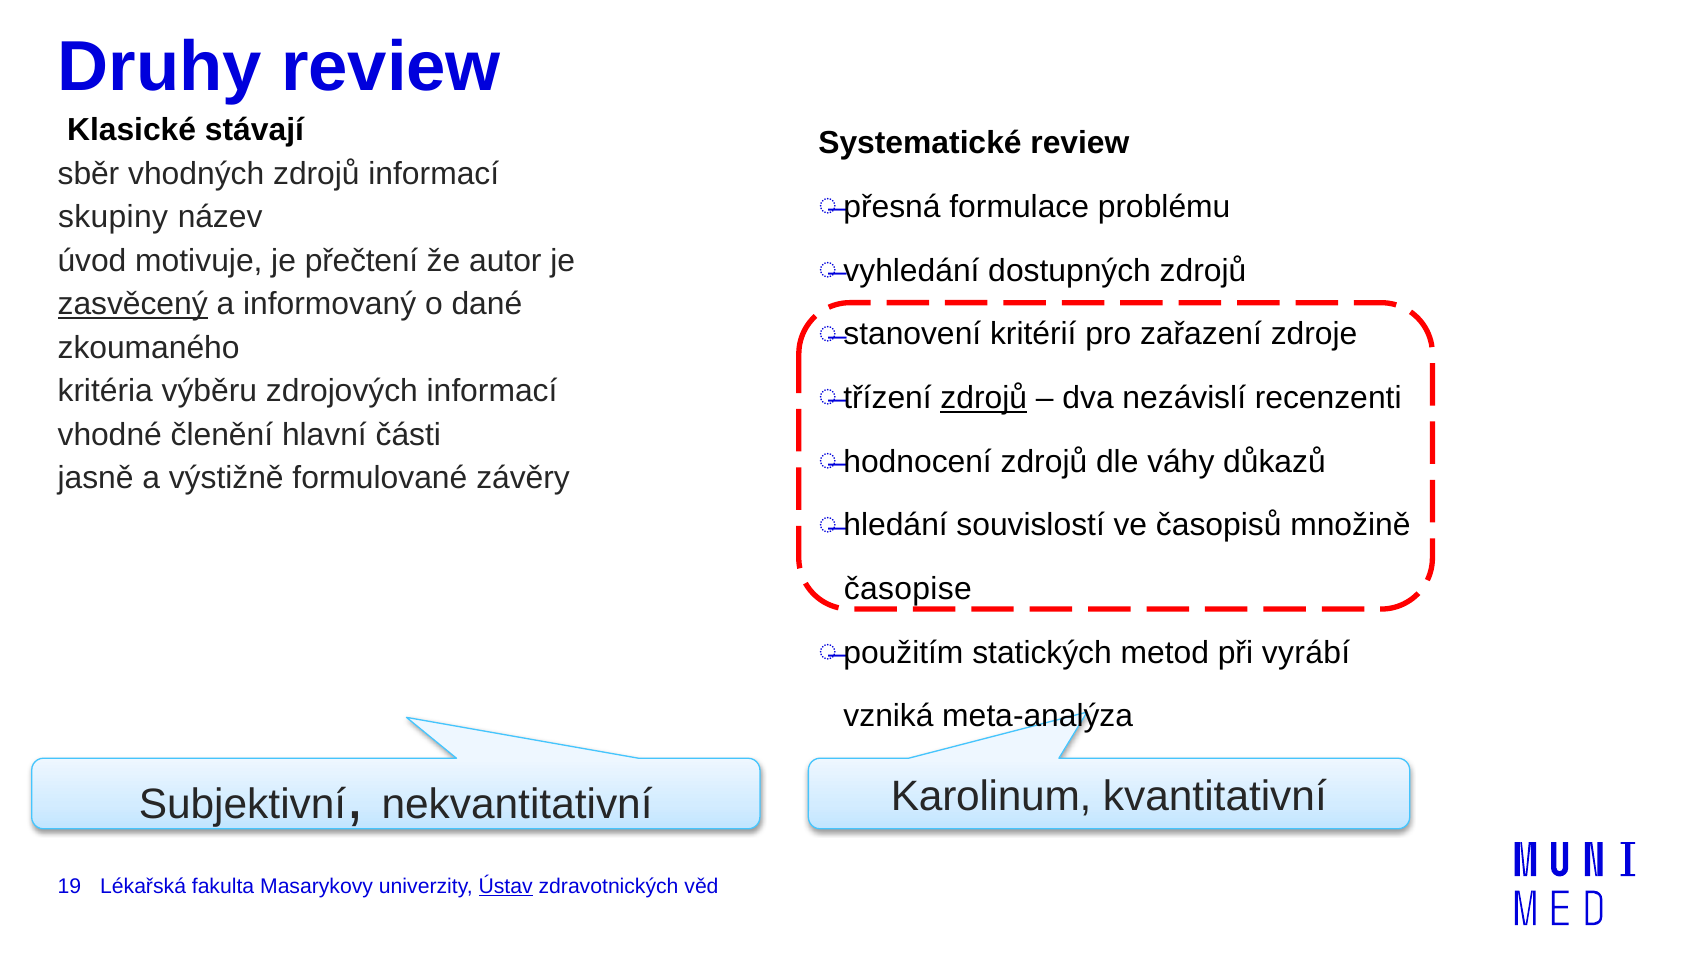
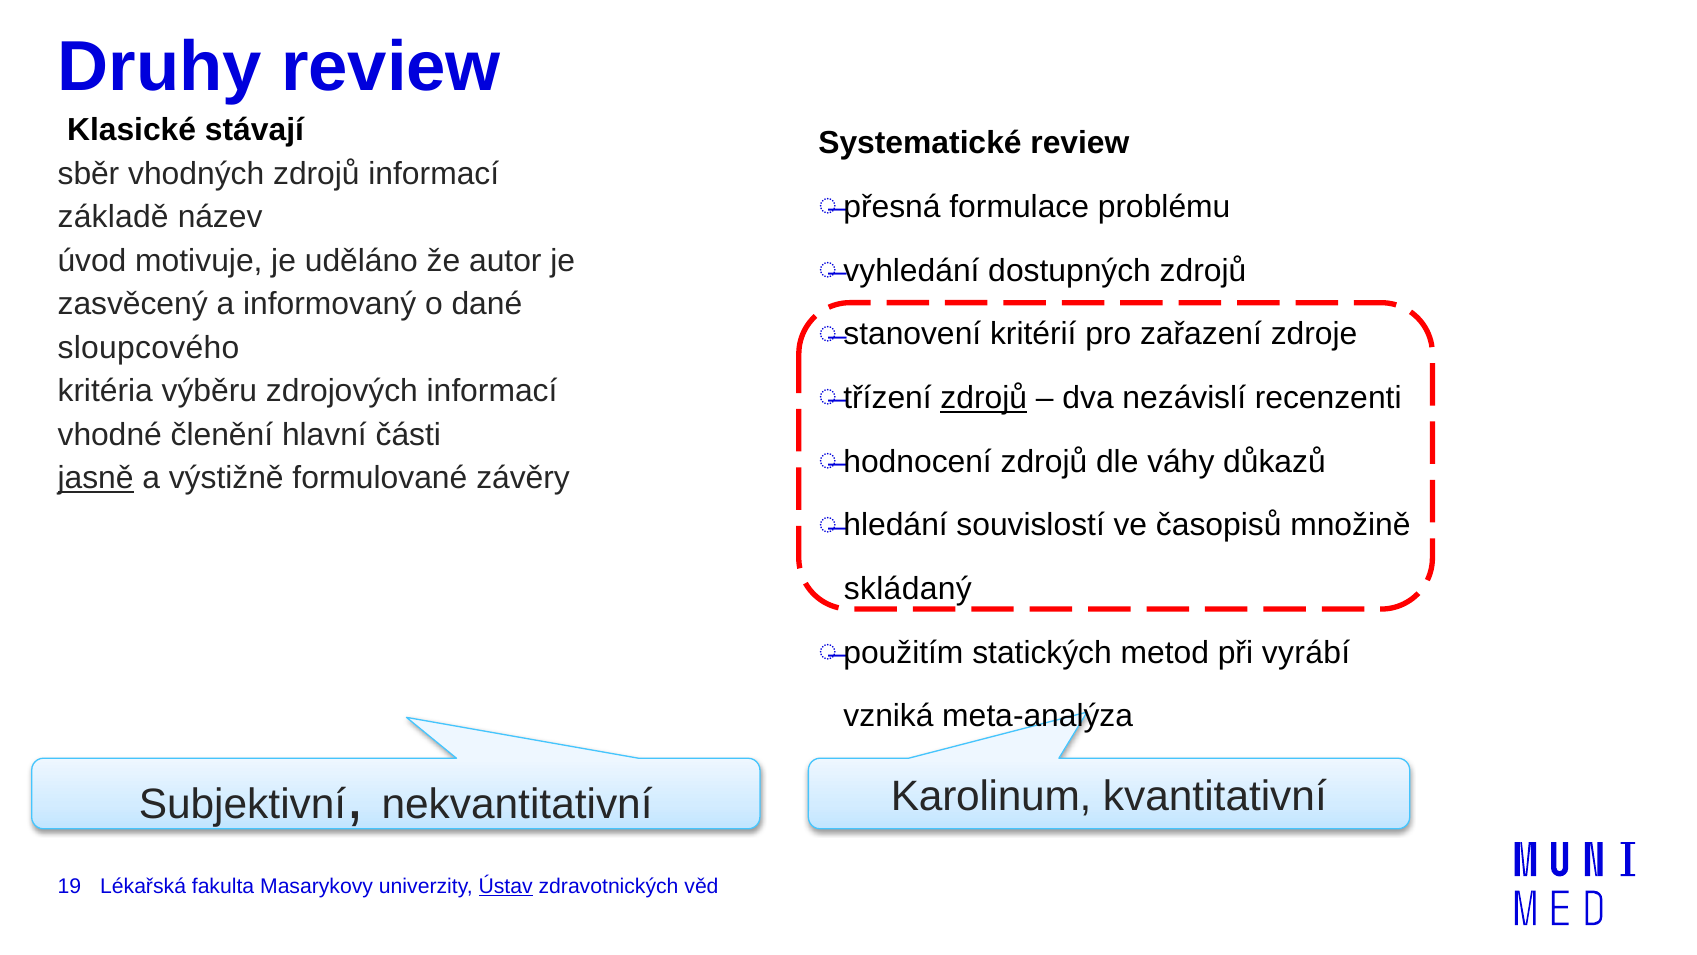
skupiny: skupiny -> základě
přečtení: přečtení -> uděláno
zasvěcený underline: present -> none
zkoumaného: zkoumaného -> sloupcového
jasně underline: none -> present
časopise: časopise -> skládaný
